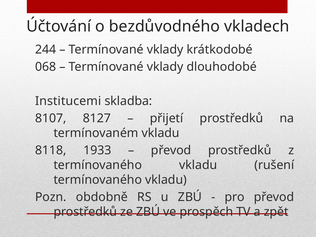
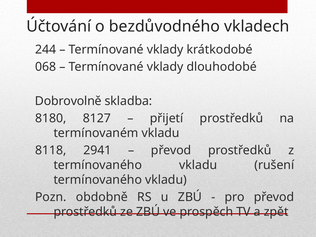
Institucemi: Institucemi -> Dobrovolně
8107: 8107 -> 8180
1933: 1933 -> 2941
